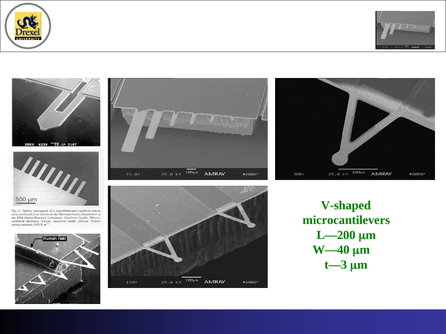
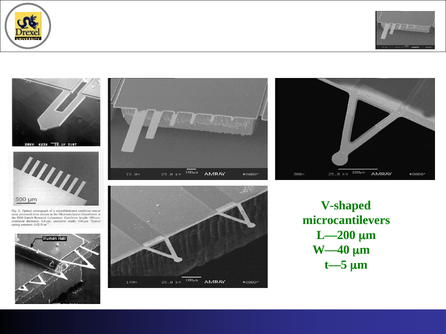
t—3: t—3 -> t—5
